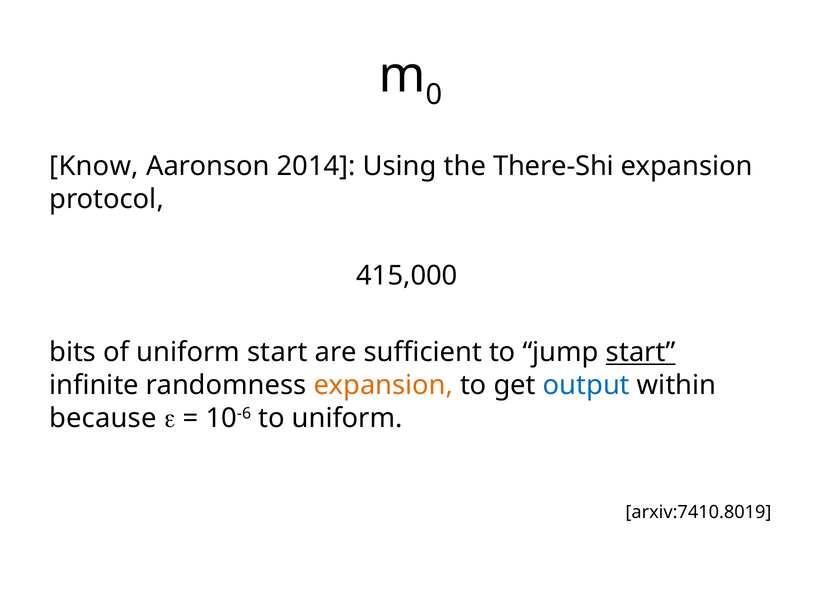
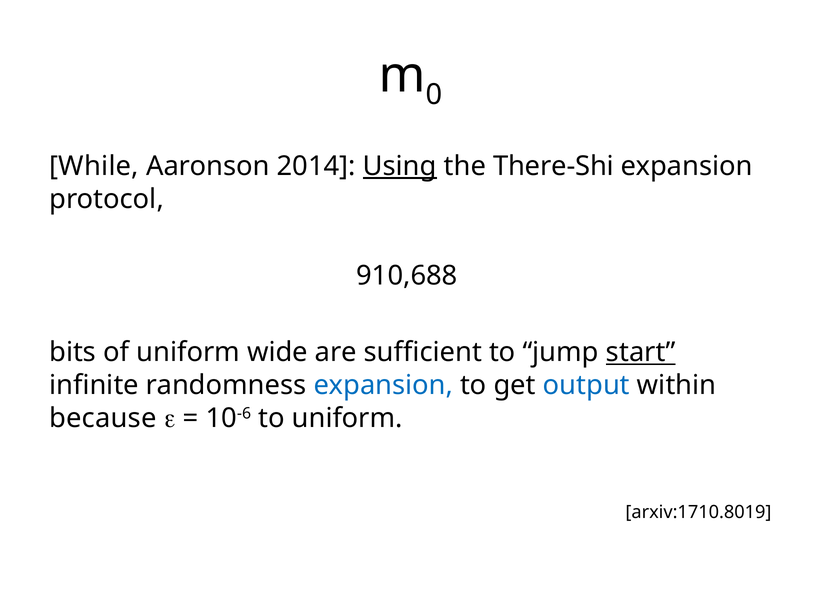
Know: Know -> While
Using underline: none -> present
415,000: 415,000 -> 910,688
uniform start: start -> wide
expansion at (383, 385) colour: orange -> blue
arxiv:7410.8019: arxiv:7410.8019 -> arxiv:1710.8019
